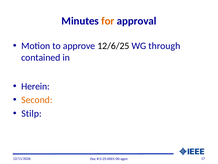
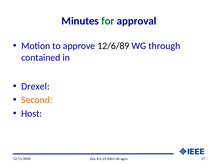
for colour: orange -> green
12/6/25: 12/6/25 -> 12/6/89
Herein: Herein -> Drexel
Stilp: Stilp -> Host
